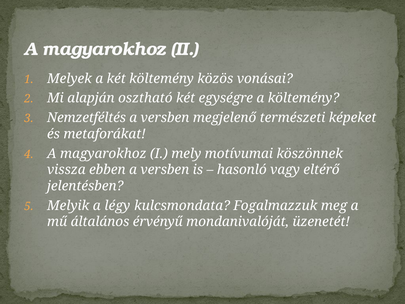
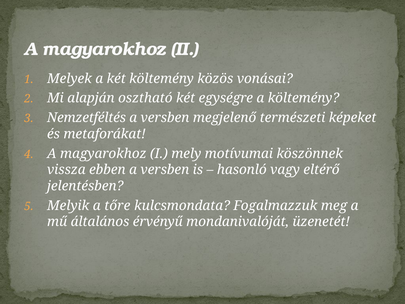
légy: légy -> tőre
